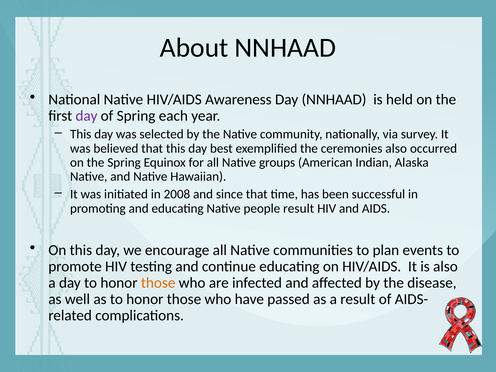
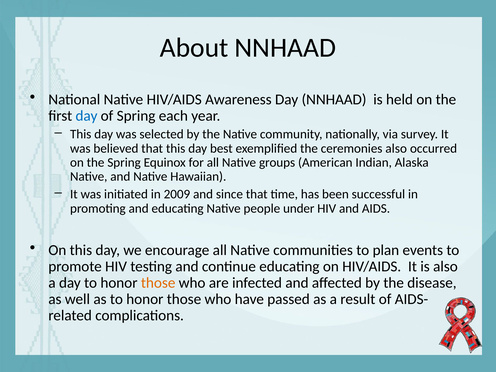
day at (87, 116) colour: purple -> blue
2008: 2008 -> 2009
people result: result -> under
